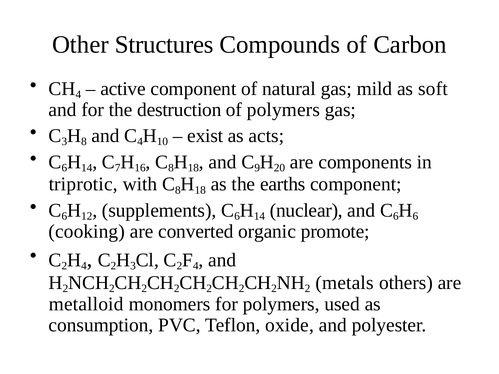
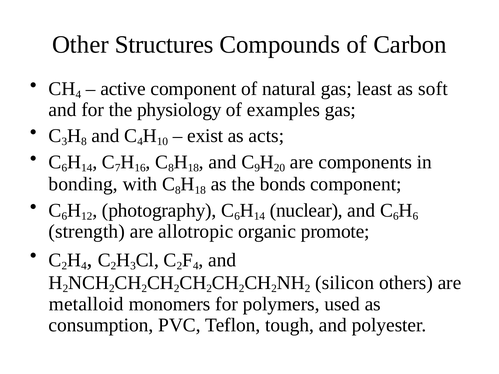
mild: mild -> least
destruction: destruction -> physiology
of polymers: polymers -> examples
triprotic: triprotic -> bonding
earths: earths -> bonds
supplements: supplements -> photography
cooking: cooking -> strength
converted: converted -> allotropic
metals: metals -> silicon
oxide: oxide -> tough
